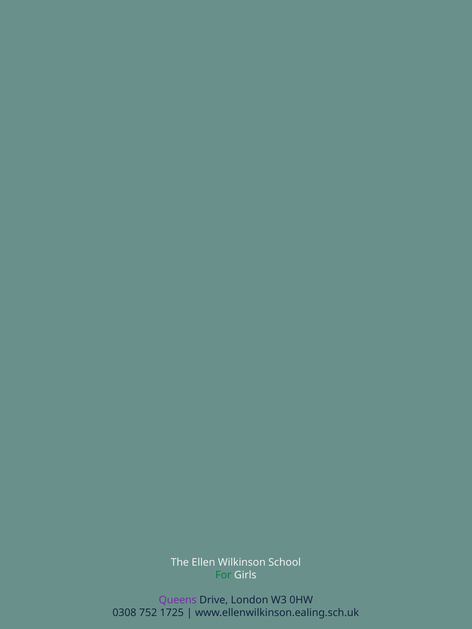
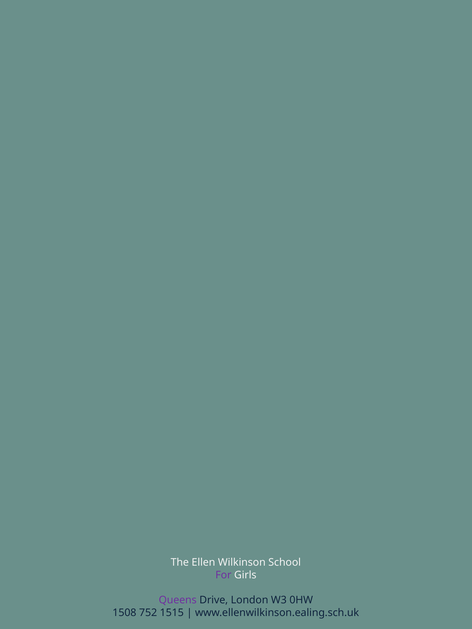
For colour: green -> purple
0308: 0308 -> 1508
1725: 1725 -> 1515
